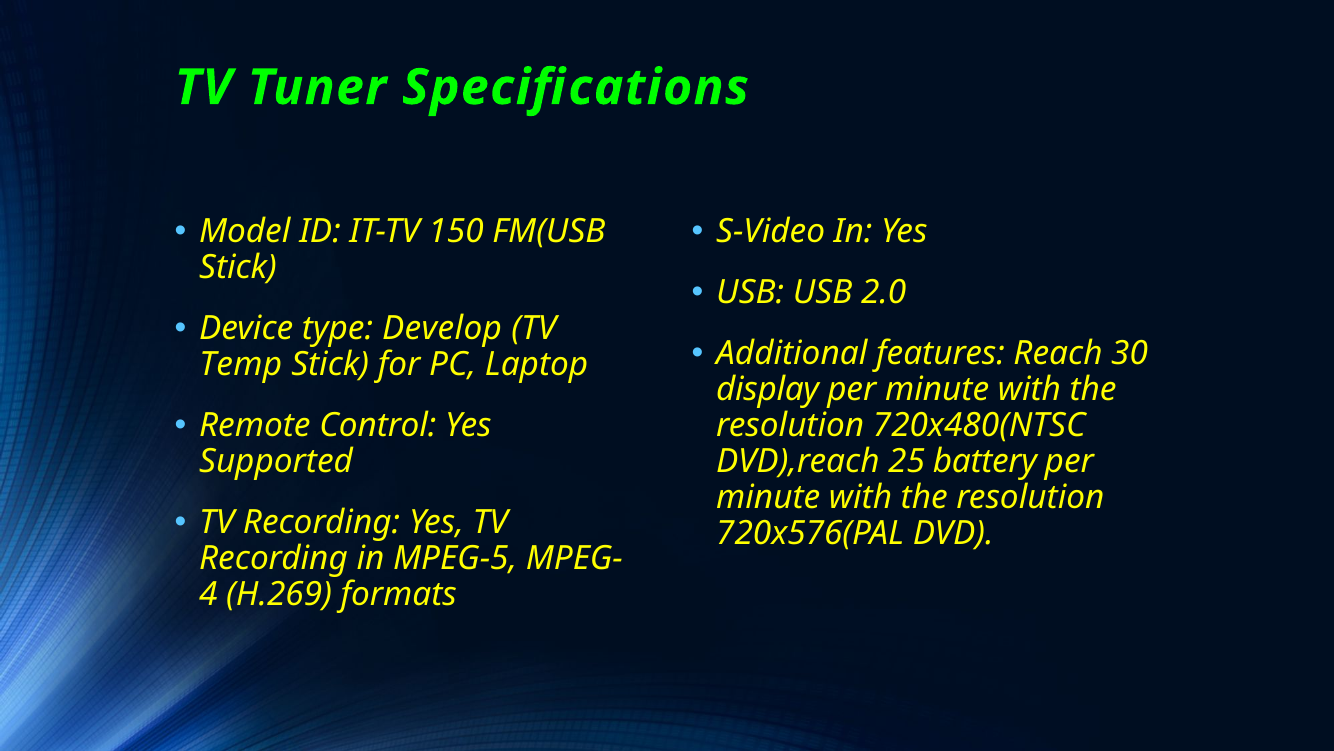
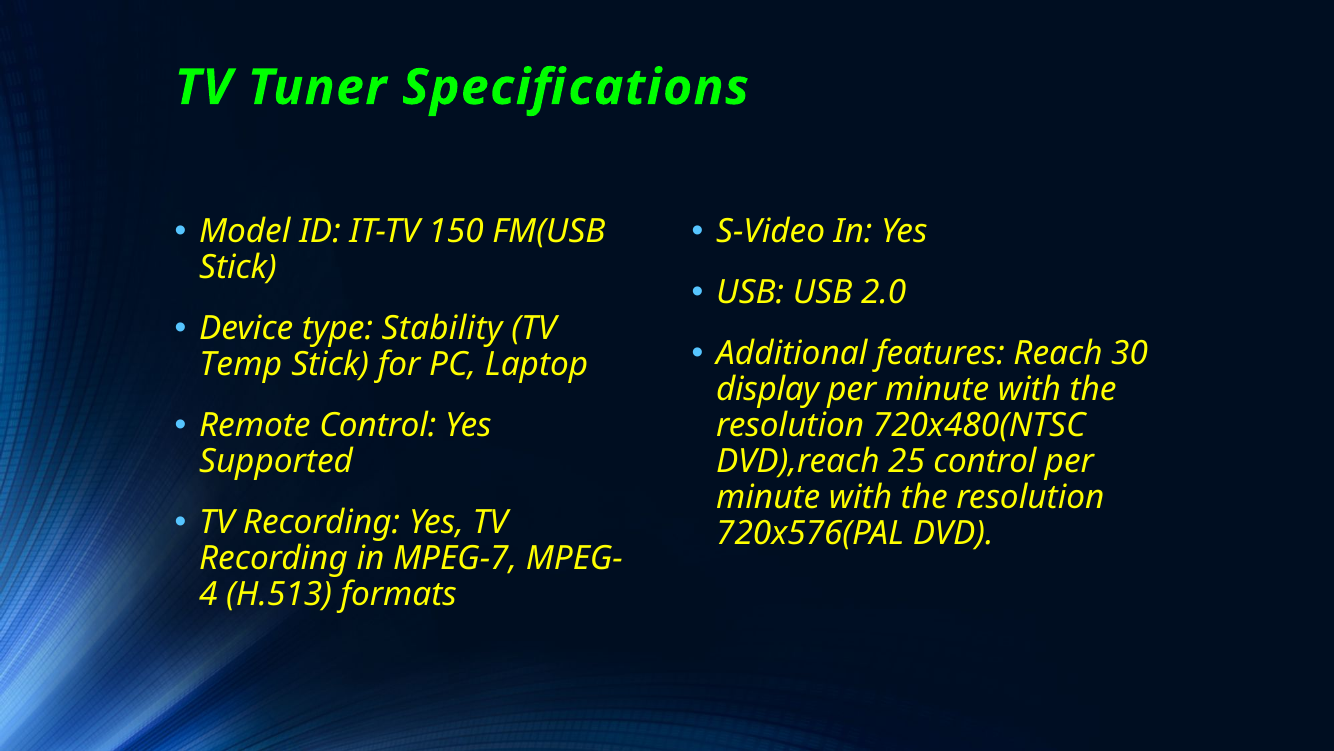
Develop: Develop -> Stability
25 battery: battery -> control
MPEG-5: MPEG-5 -> MPEG-7
H.269: H.269 -> H.513
